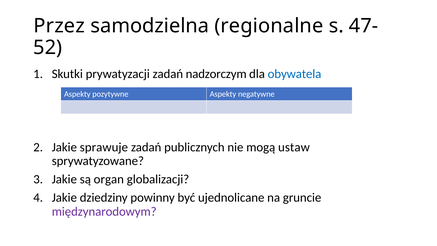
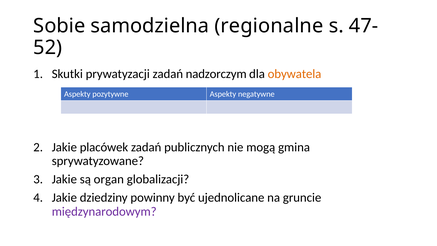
Przez: Przez -> Sobie
obywatela colour: blue -> orange
sprawuje: sprawuje -> placówek
ustaw: ustaw -> gmina
